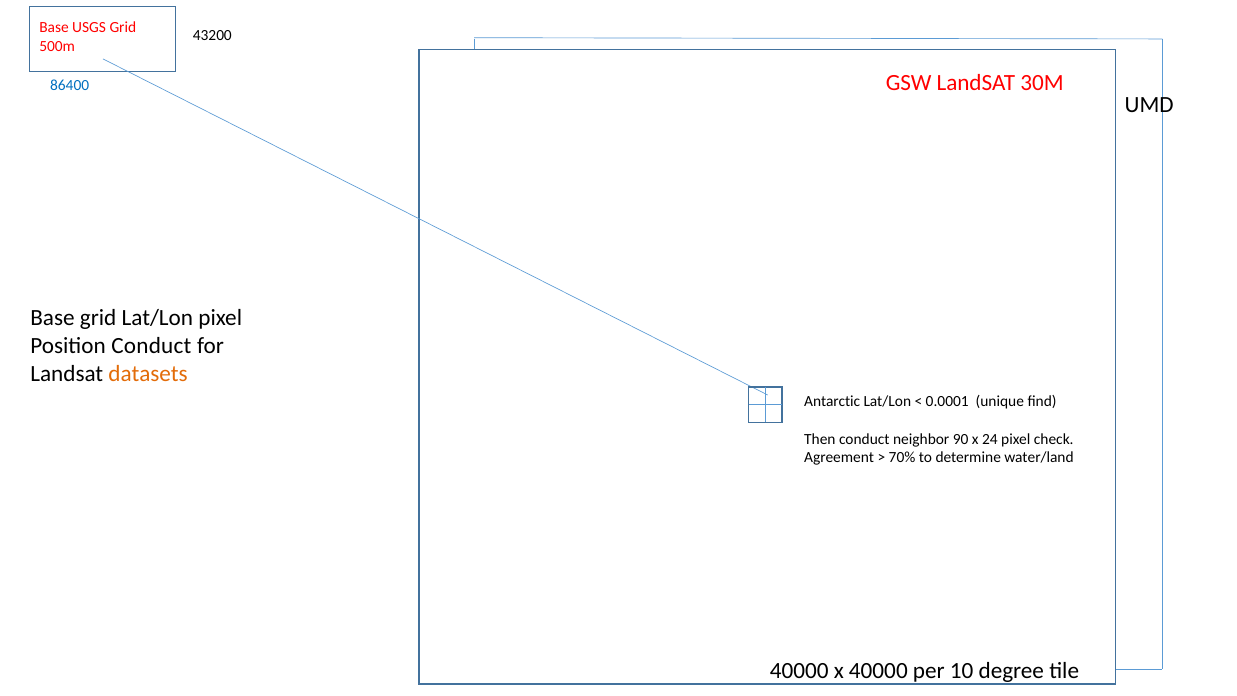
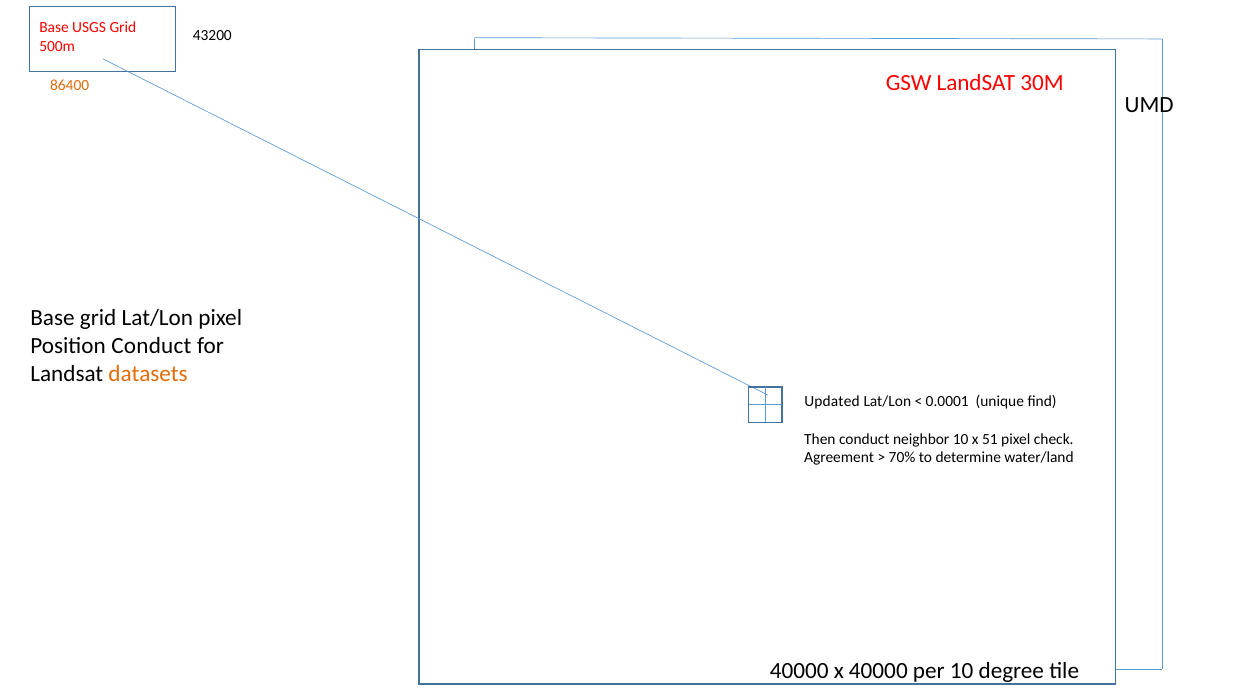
86400 colour: blue -> orange
Antarctic: Antarctic -> Updated
neighbor 90: 90 -> 10
24: 24 -> 51
